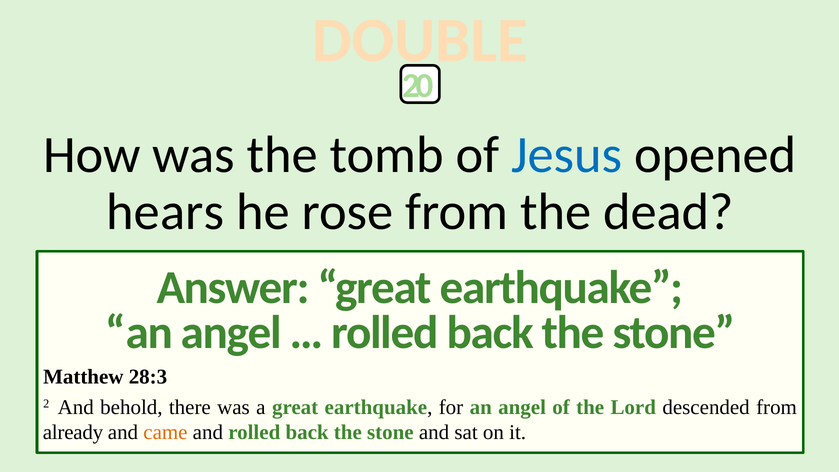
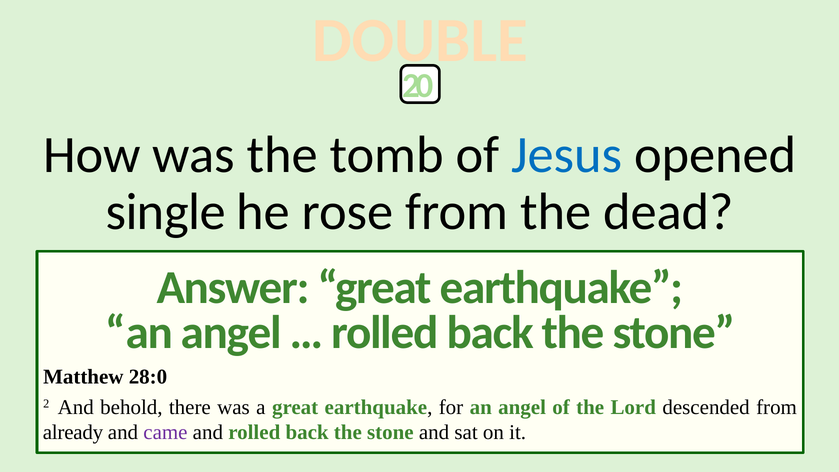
hears: hears -> single
28:3: 28:3 -> 28:0
came colour: orange -> purple
